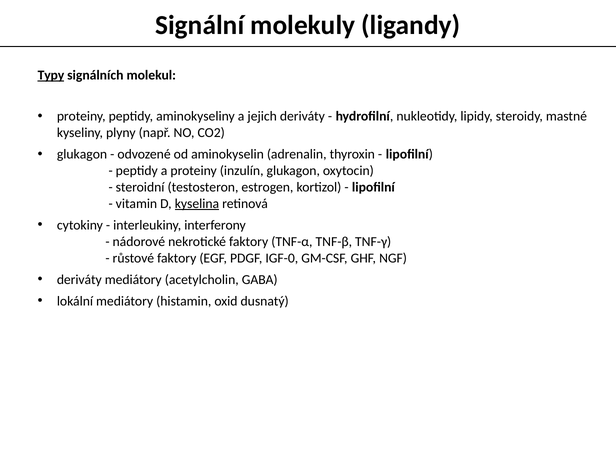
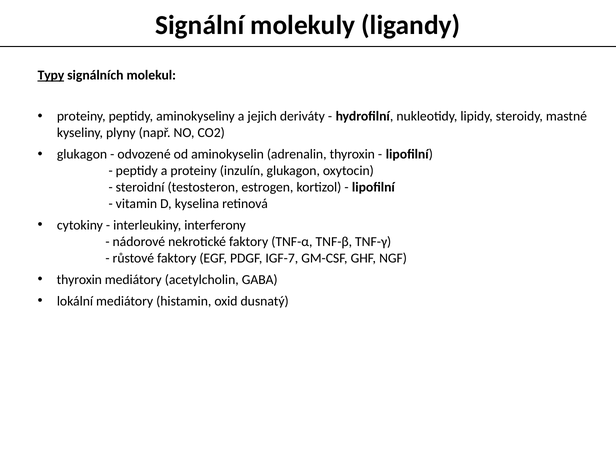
kyselina underline: present -> none
IGF-0: IGF-0 -> IGF-7
deriváty at (79, 280): deriváty -> thyroxin
